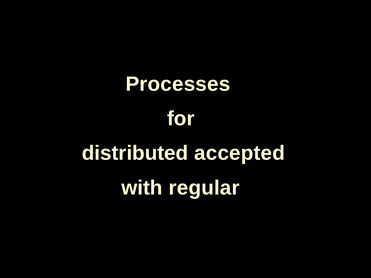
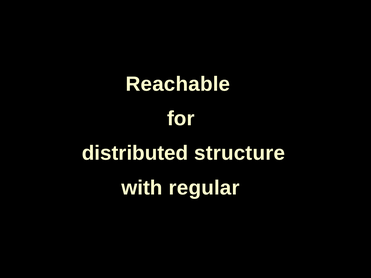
Processes: Processes -> Reachable
accepted: accepted -> structure
